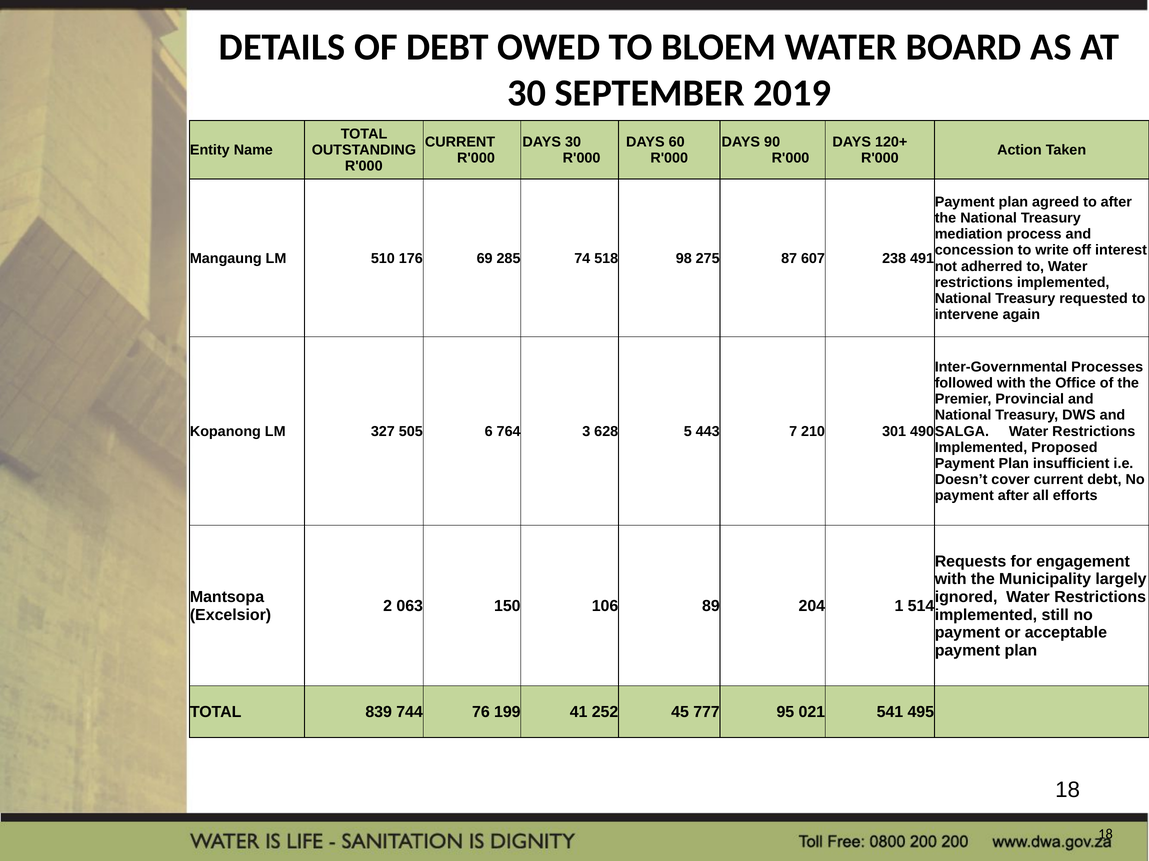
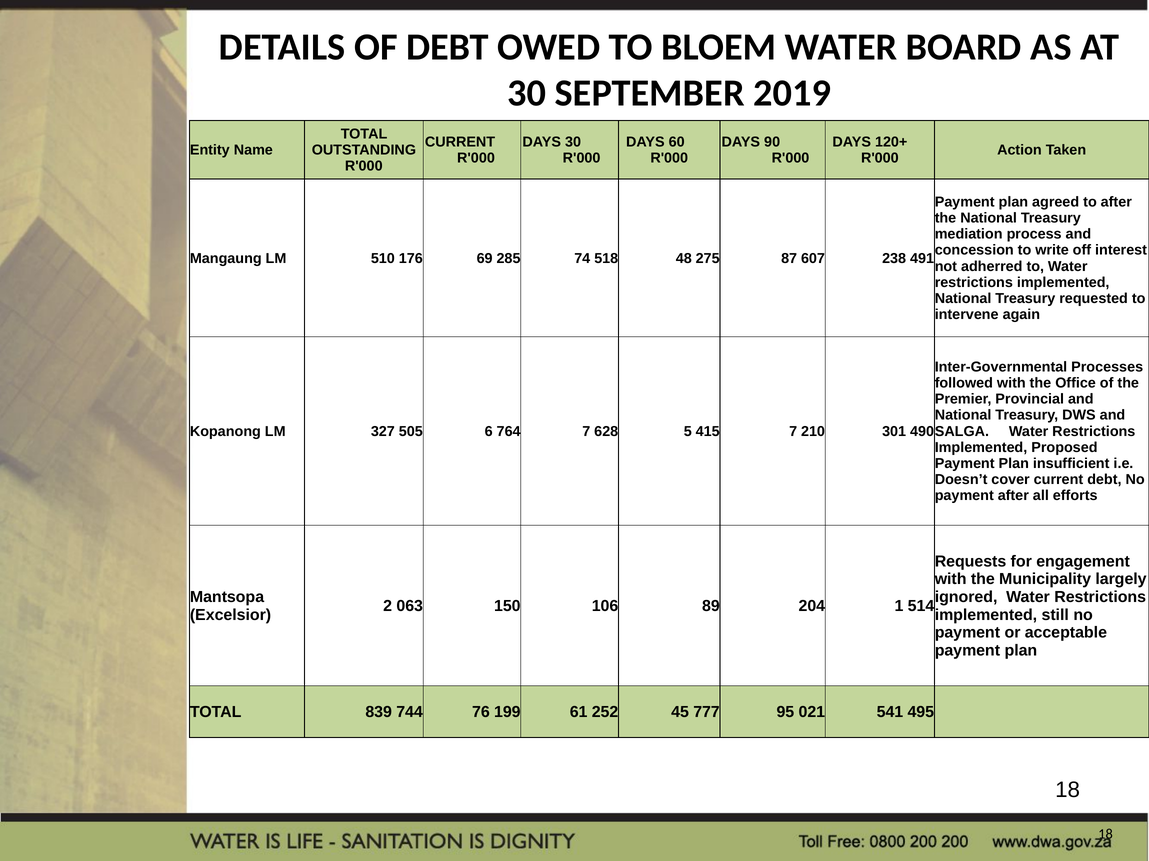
98: 98 -> 48
764 3: 3 -> 7
443: 443 -> 415
41: 41 -> 61
